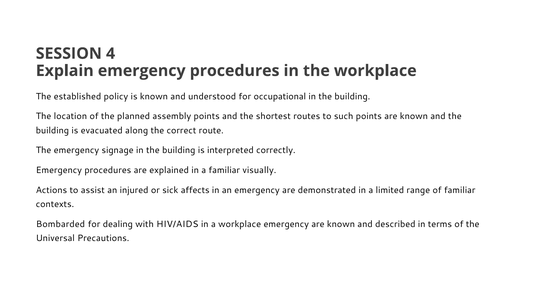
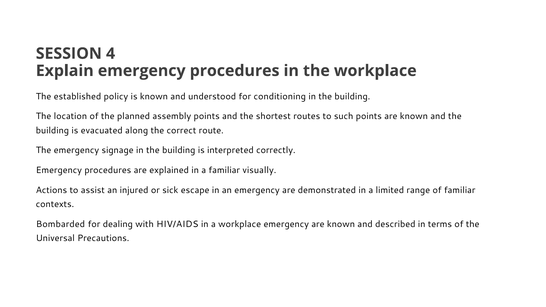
occupational: occupational -> conditioning
affects: affects -> escape
